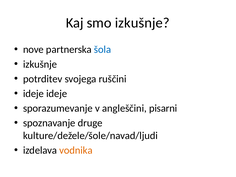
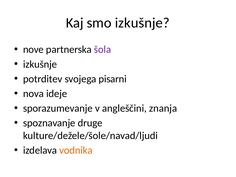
šola colour: blue -> purple
ruščini: ruščini -> pisarni
ideje at (33, 94): ideje -> nova
pisarni: pisarni -> znanja
